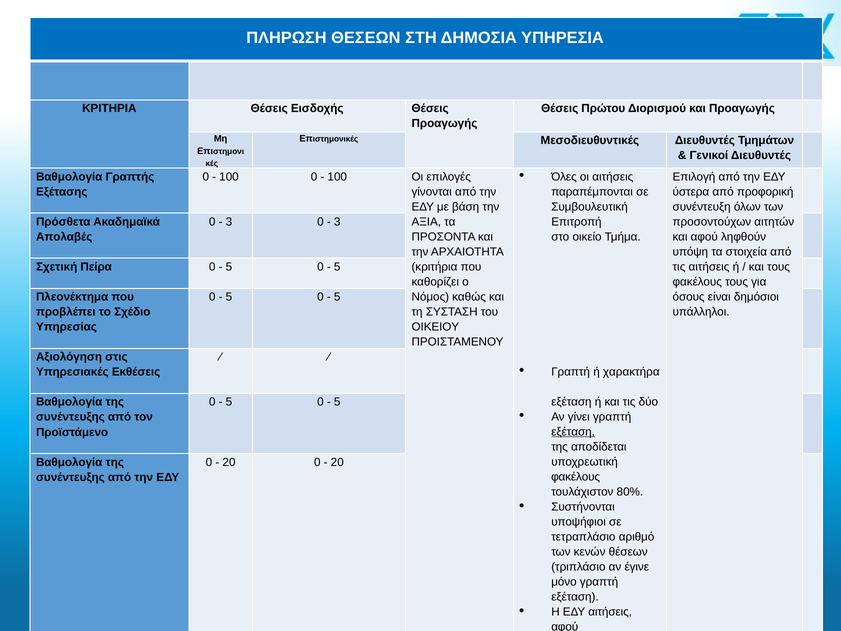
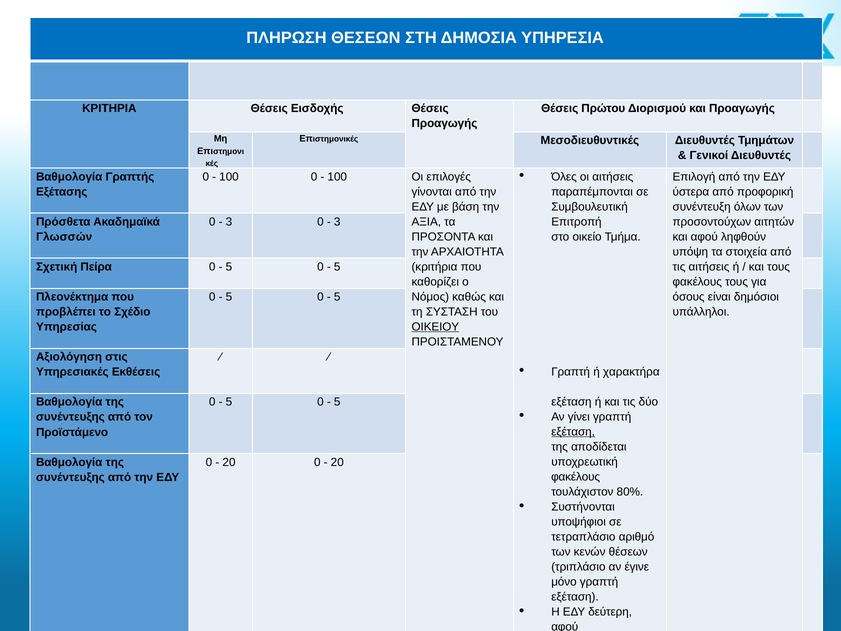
Απολαβές: Απολαβές -> Γλωσσών
ΟΙΚΕΙΟΥ underline: none -> present
ΕΔΥ αιτήσεις: αιτήσεις -> δεύτερη
